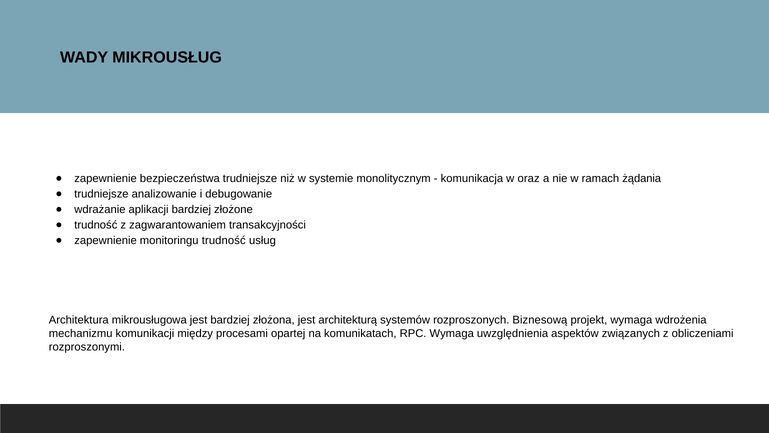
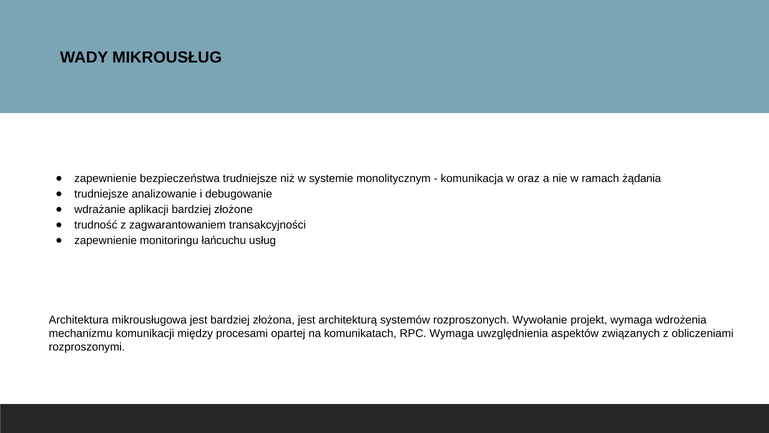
monitoringu trudność: trudność -> łańcuchu
Biznesową: Biznesową -> Wywołanie
